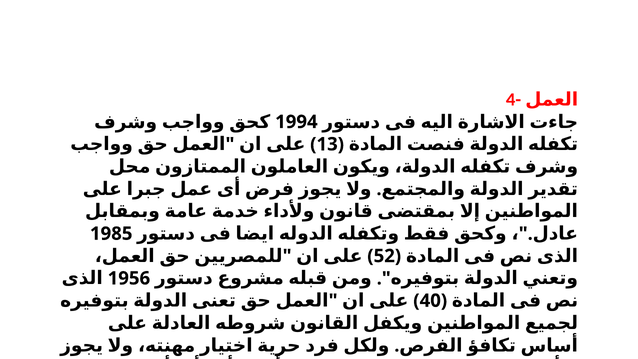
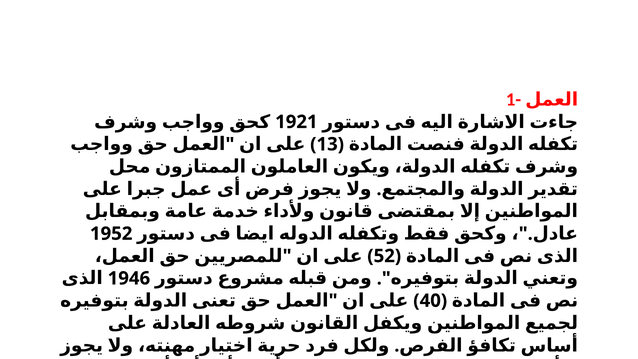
4-: 4- -> 1-
1994: 1994 -> 1921
1985: 1985 -> 1952
1956: 1956 -> 1946
